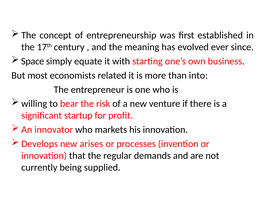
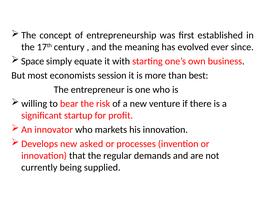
related: related -> session
into: into -> best
arises: arises -> asked
